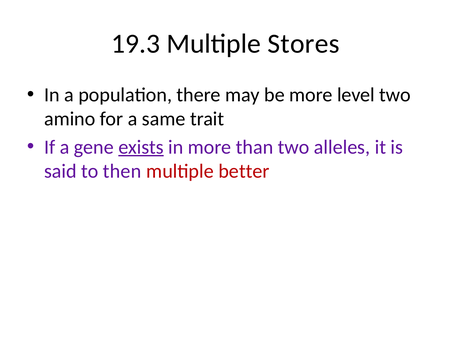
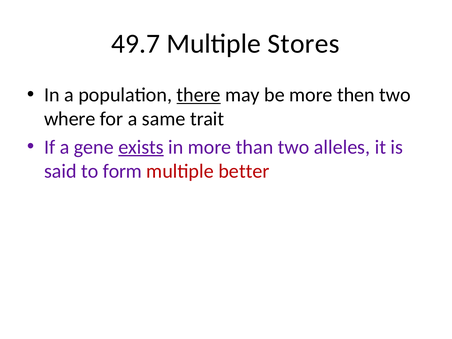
19.3: 19.3 -> 49.7
there underline: none -> present
level: level -> then
amino: amino -> where
then: then -> form
